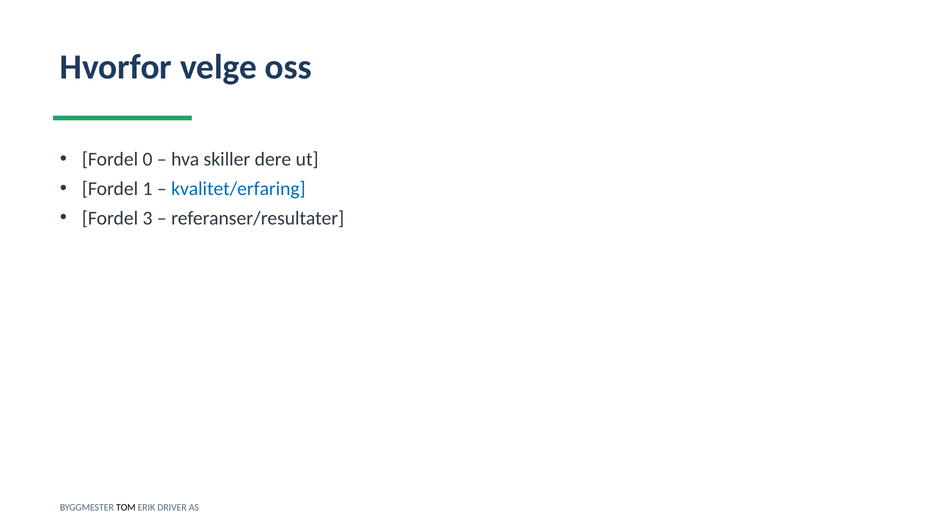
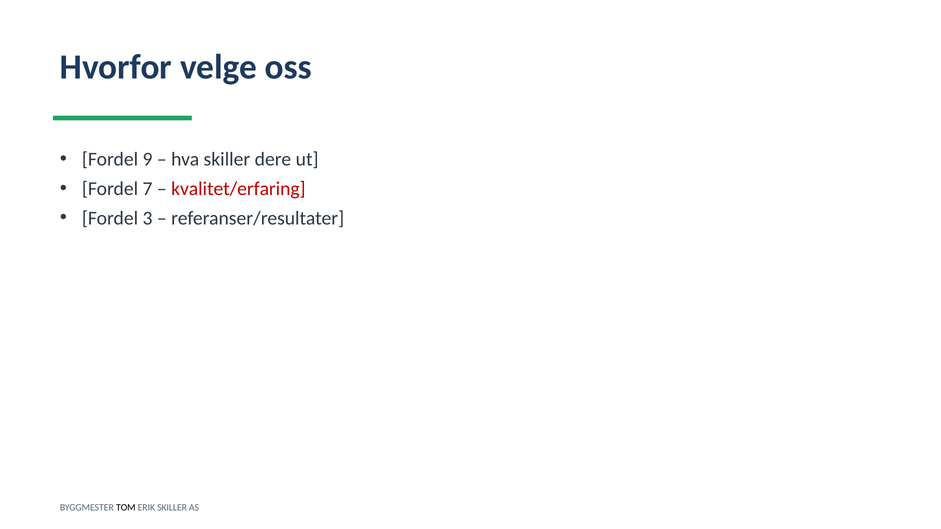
0: 0 -> 9
1: 1 -> 7
kvalitet/erfaring colour: blue -> red
ERIK DRIVER: DRIVER -> SKILLER
